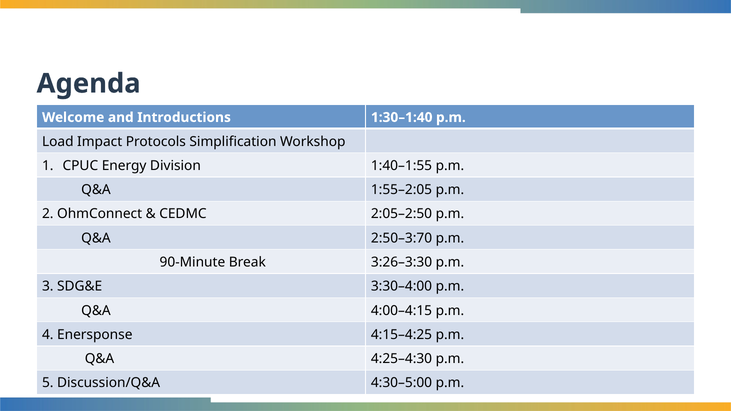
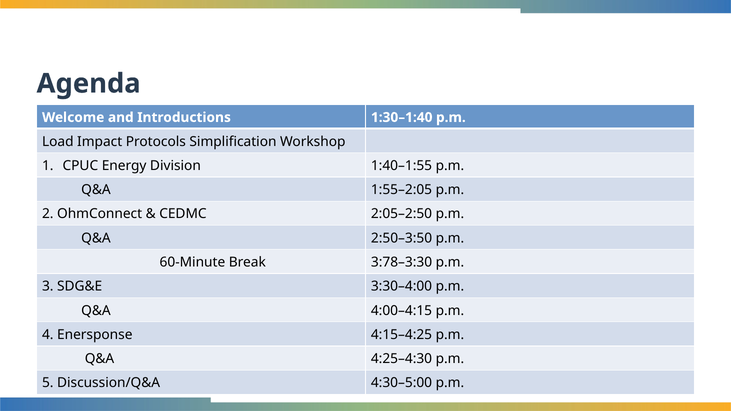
2:50–3:70: 2:50–3:70 -> 2:50–3:50
90-Minute: 90-Minute -> 60-Minute
3:26–3:30: 3:26–3:30 -> 3:78–3:30
